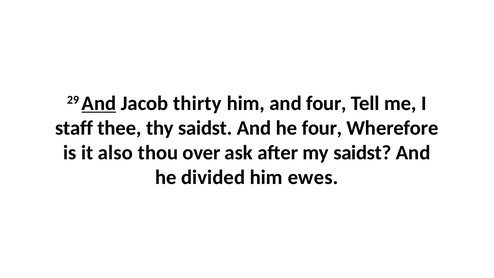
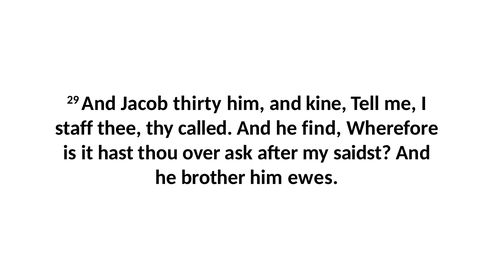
And at (99, 103) underline: present -> none
and four: four -> kine
thy saidst: saidst -> called
he four: four -> find
also: also -> hast
divided: divided -> brother
